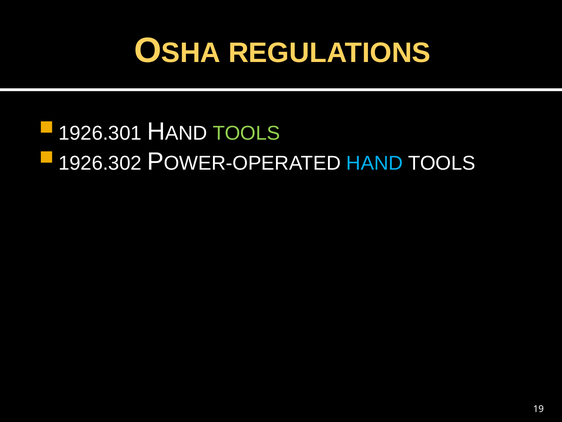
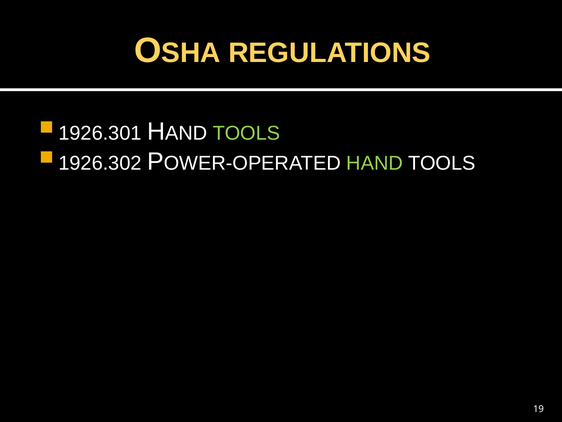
HAND colour: light blue -> light green
